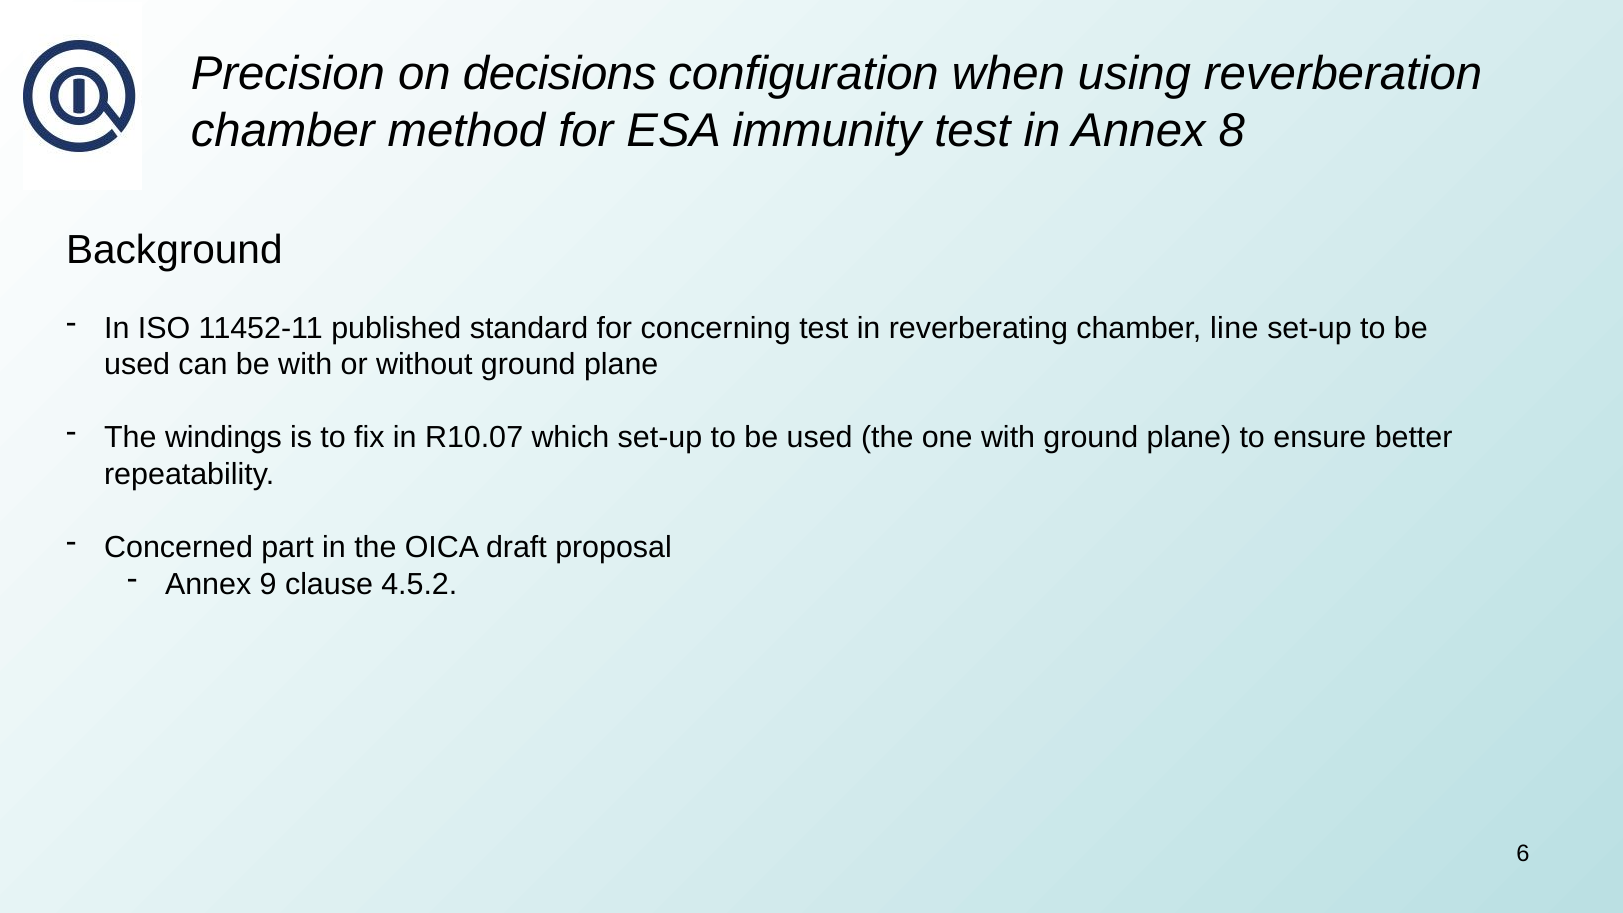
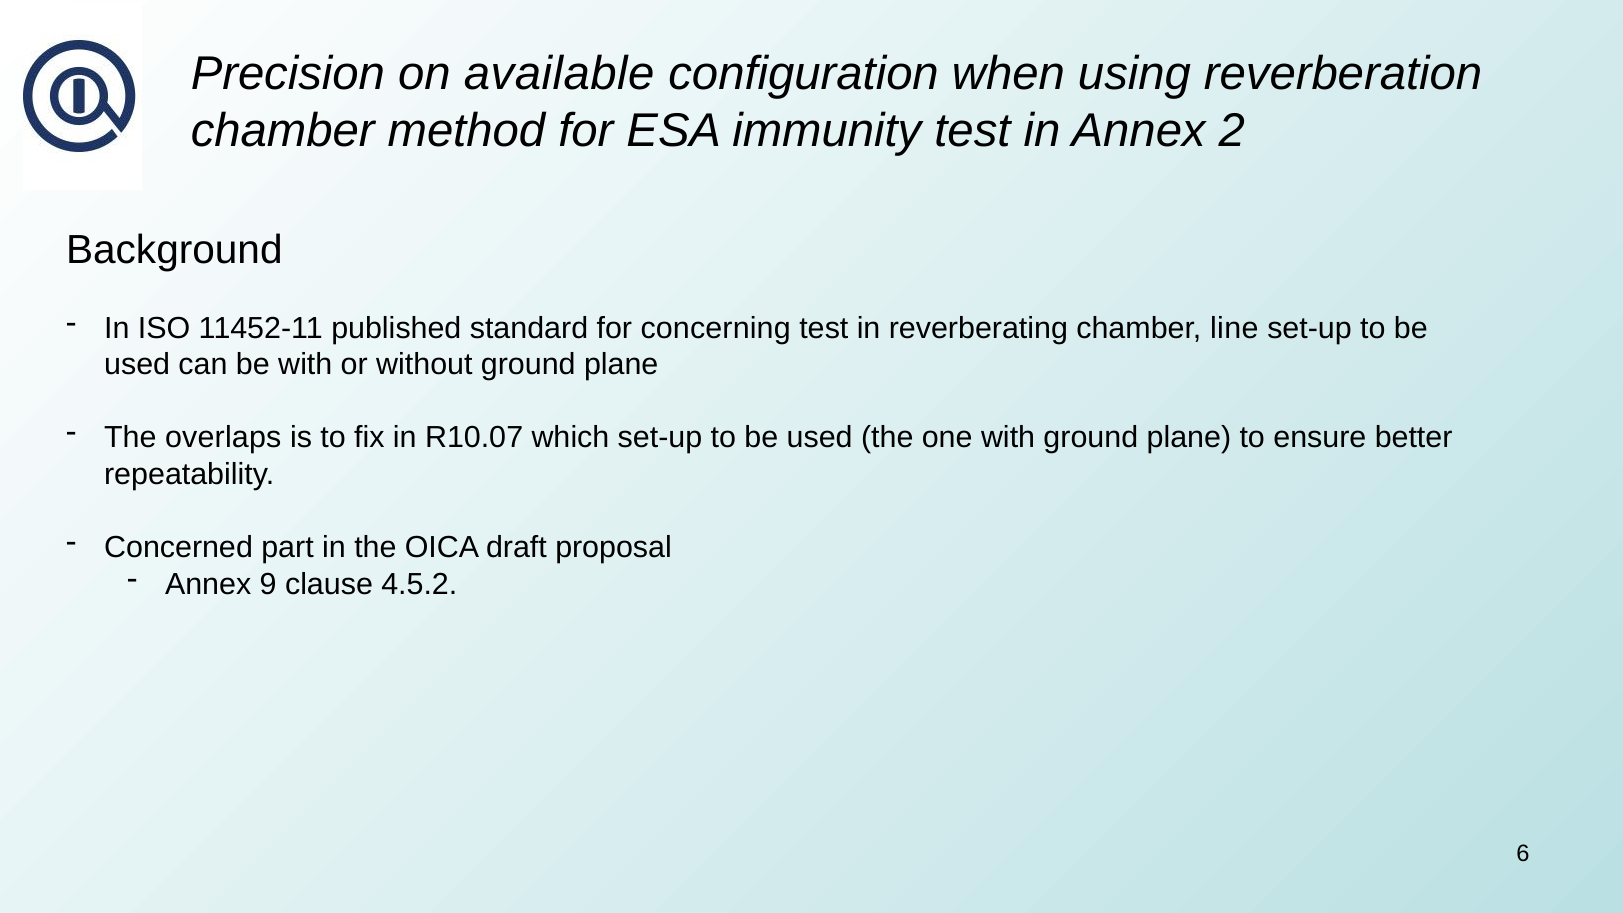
decisions: decisions -> available
8: 8 -> 2
windings: windings -> overlaps
